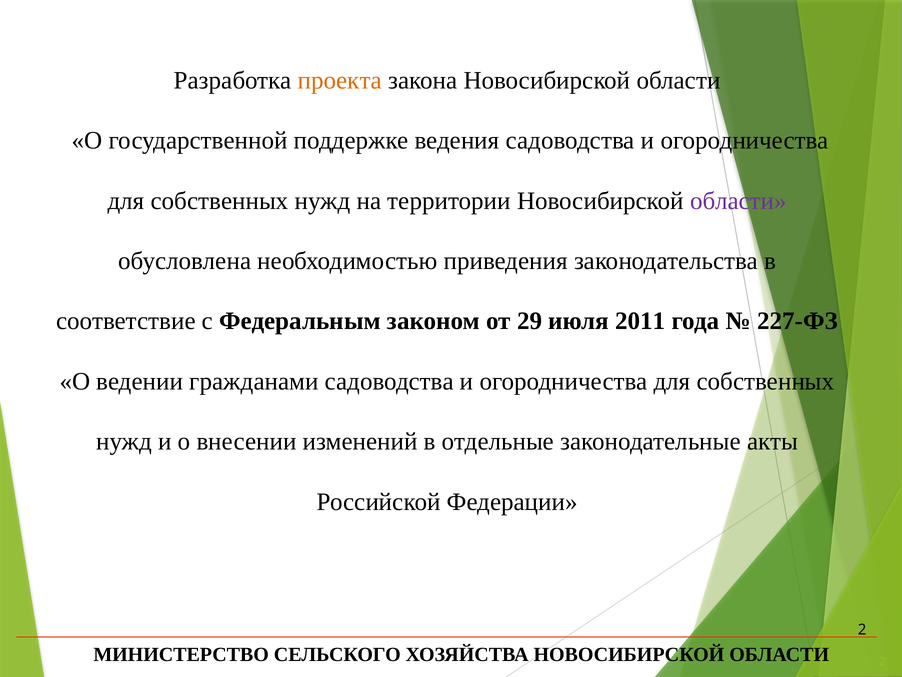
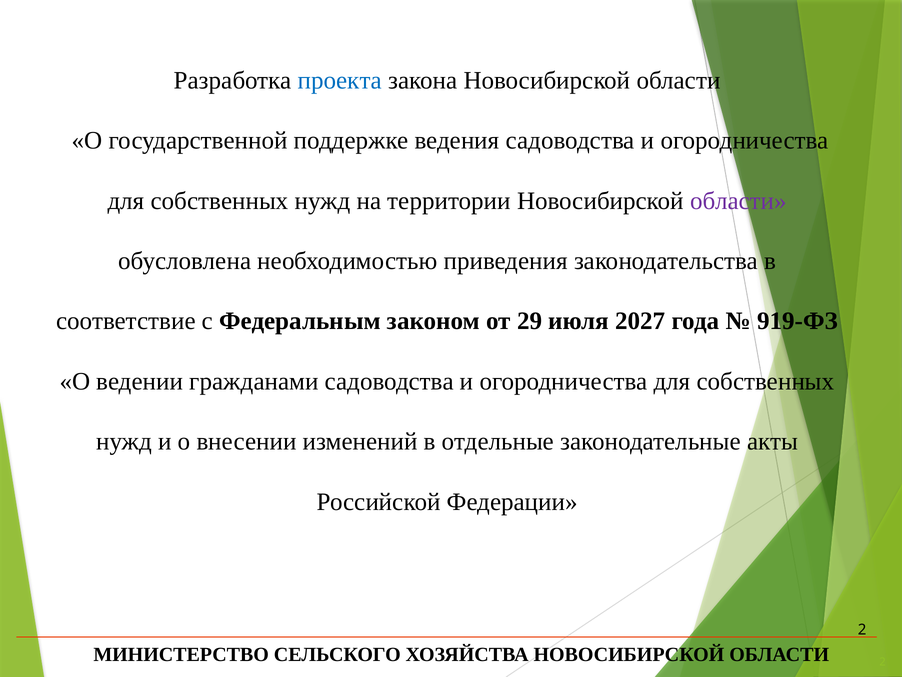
проекта colour: orange -> blue
2011: 2011 -> 2027
227-ФЗ: 227-ФЗ -> 919-ФЗ
